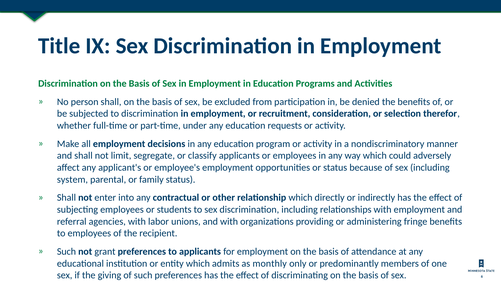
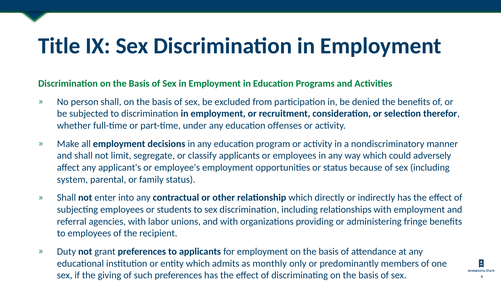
requests: requests -> offenses
Such at (66, 251): Such -> Duty
